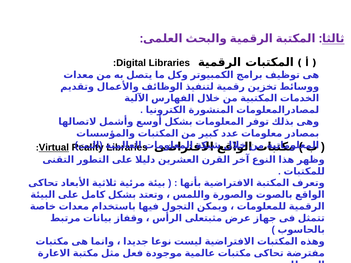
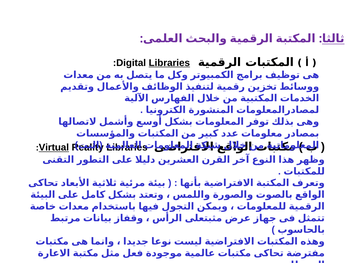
Libraries at (169, 63) underline: none -> present
